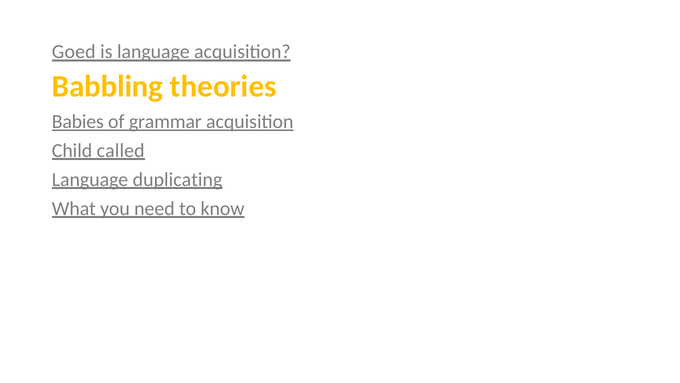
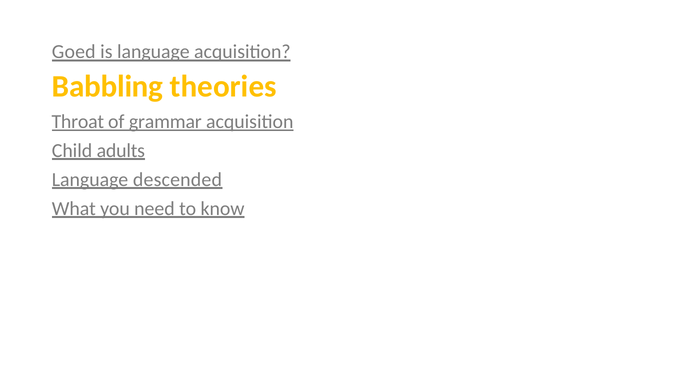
Babies: Babies -> Throat
called: called -> adults
duplicating: duplicating -> descended
